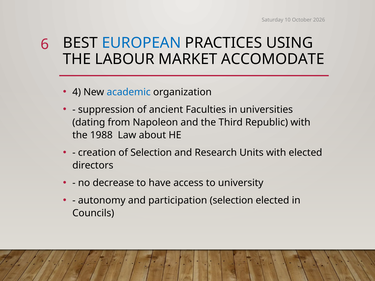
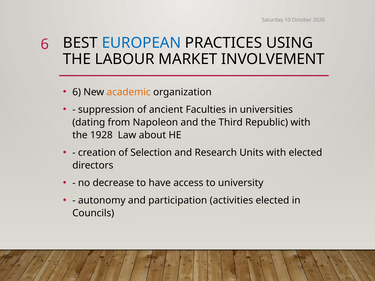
ACCOMODATE: ACCOMODATE -> INVOLVEMENT
4 at (77, 92): 4 -> 6
academic colour: blue -> orange
1988: 1988 -> 1928
participation selection: selection -> activities
